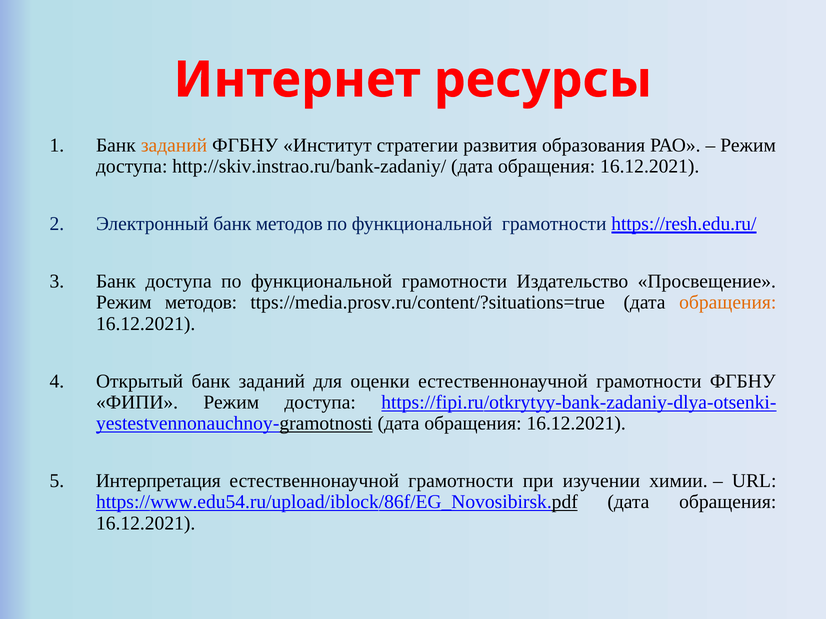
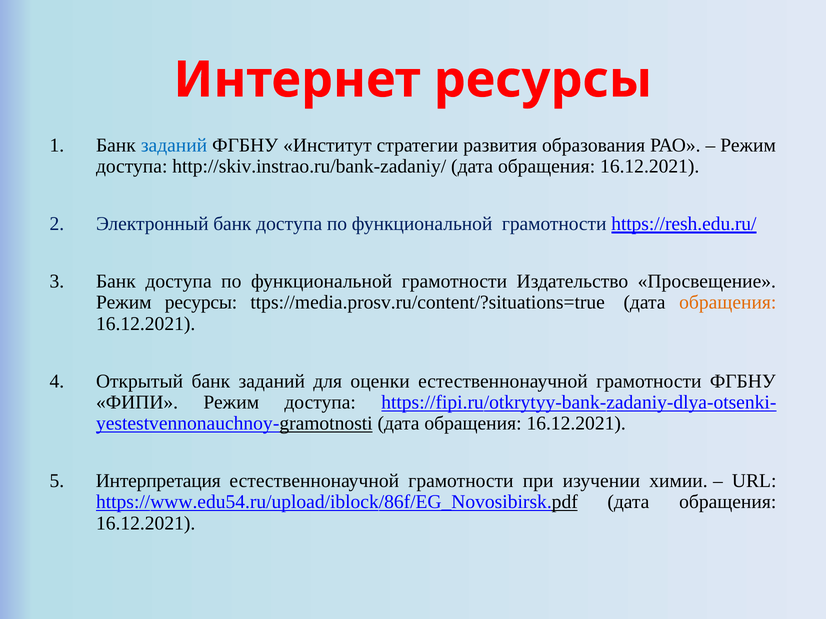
заданий at (174, 145) colour: orange -> blue
Электронный банк методов: методов -> доступа
Режим методов: методов -> ресурсы
